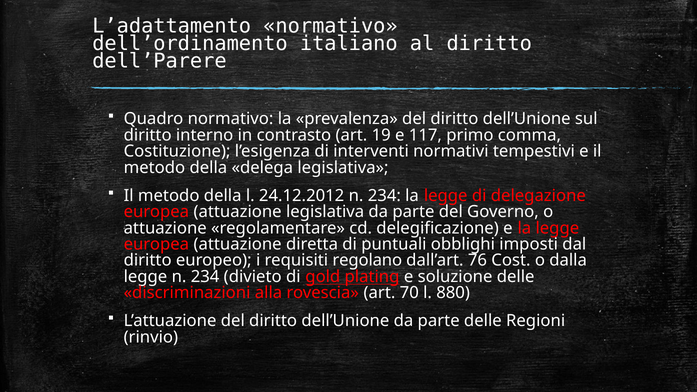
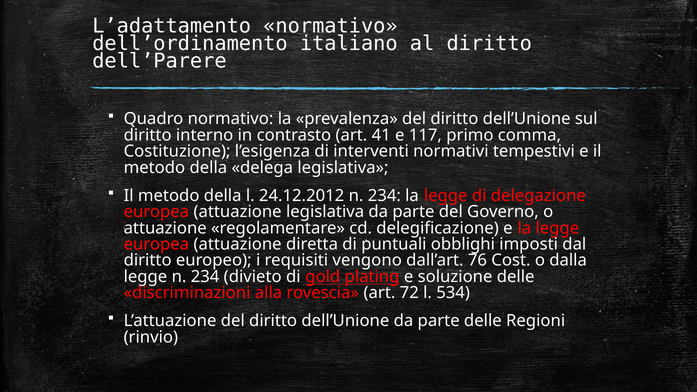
19: 19 -> 41
regolano: regolano -> vengono
70: 70 -> 72
880: 880 -> 534
